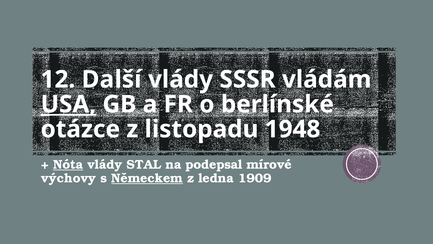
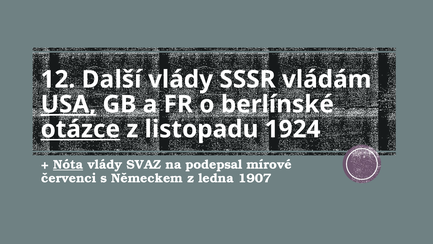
otázce underline: none -> present
1948: 1948 -> 1924
STAL: STAL -> SVAZ
výchovy: výchovy -> červenci
Německem underline: present -> none
1909: 1909 -> 1907
